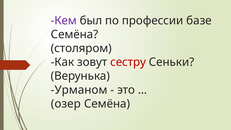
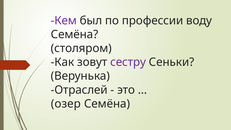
базе: базе -> воду
сестру colour: red -> purple
Урманом: Урманом -> Отраслей
